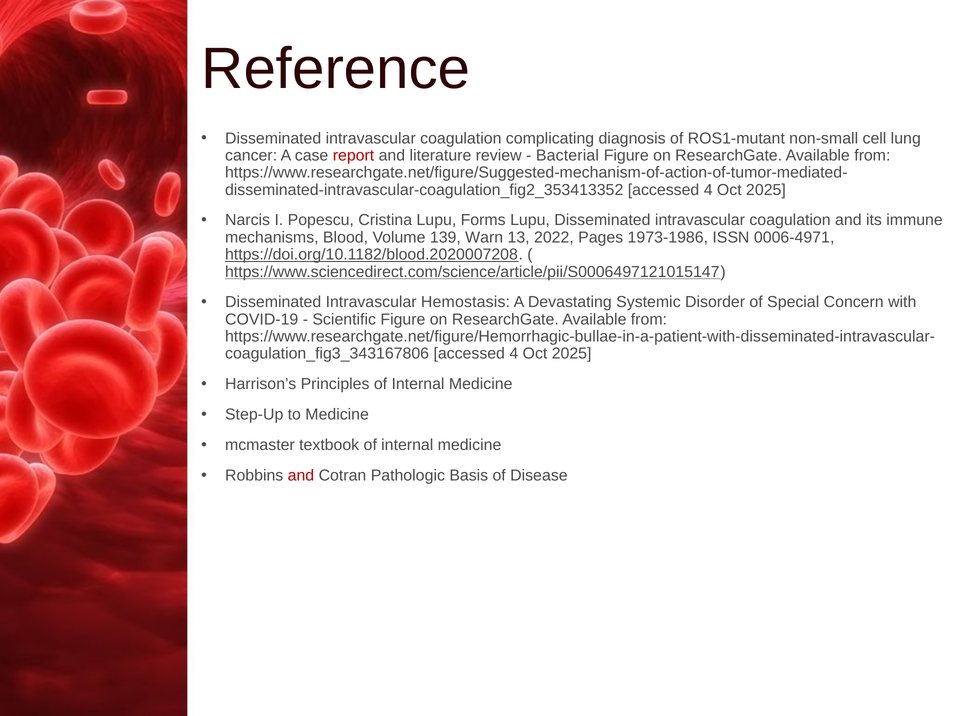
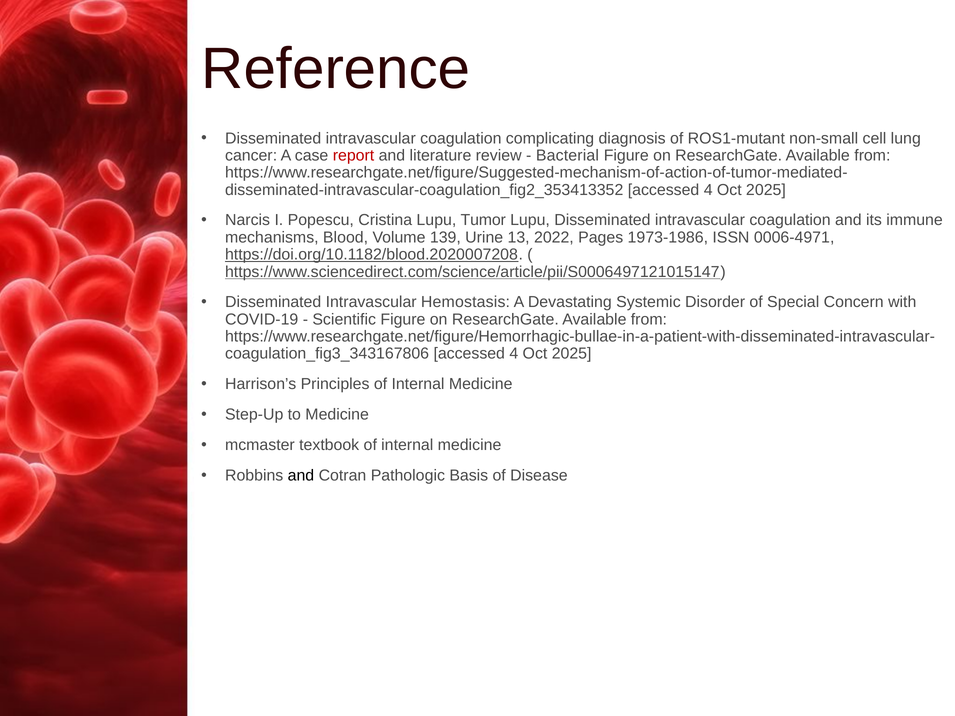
Forms: Forms -> Tumor
Warn: Warn -> Urine
and at (301, 476) colour: red -> black
